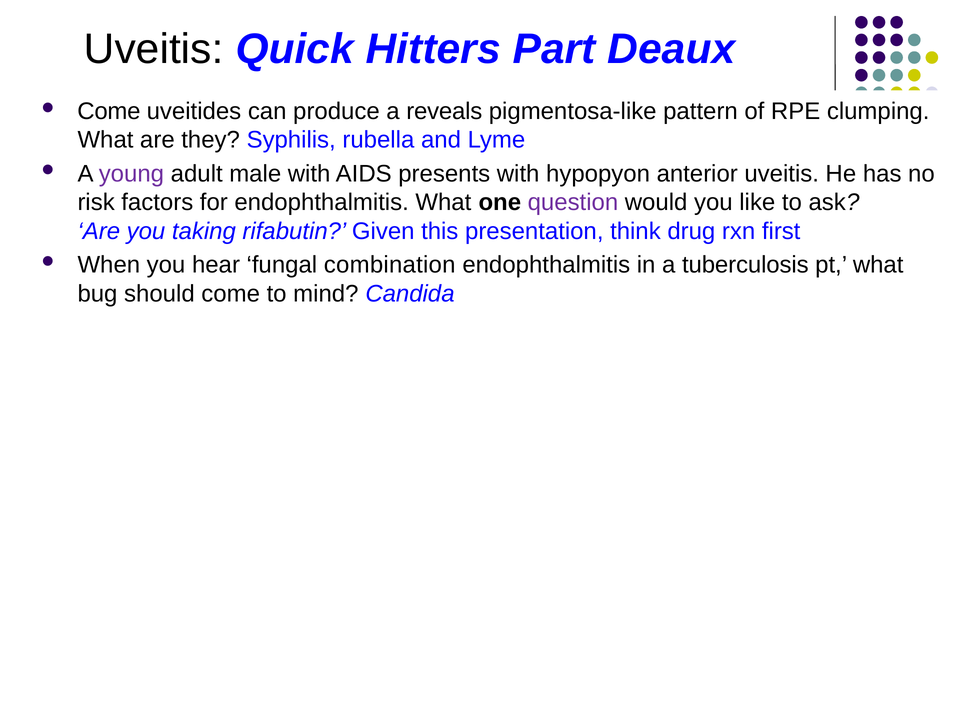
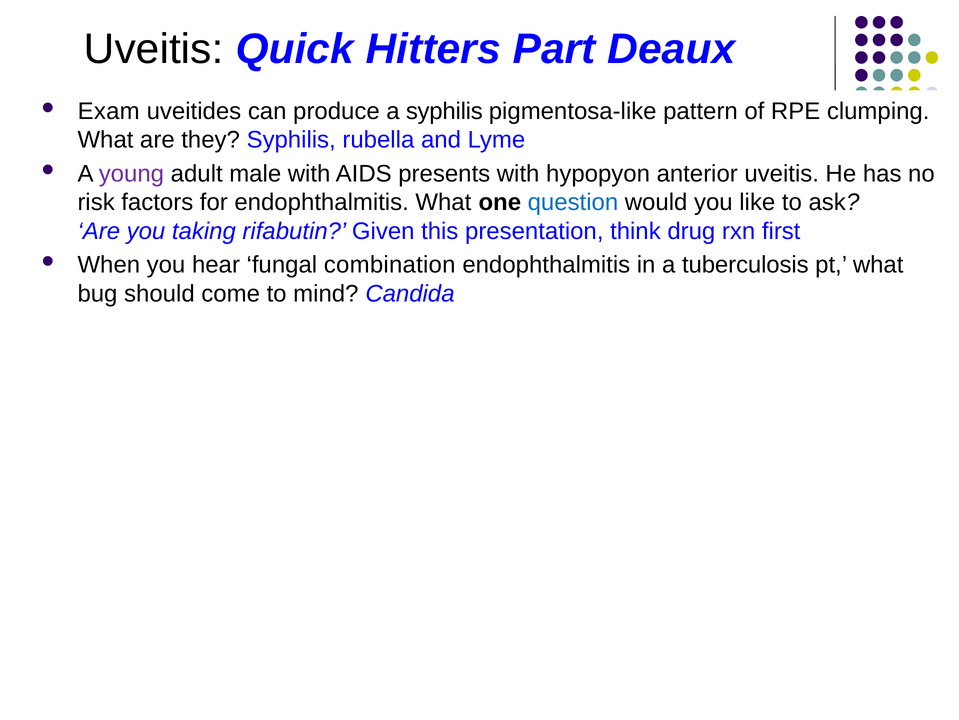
Come at (109, 111): Come -> Exam
a reveals: reveals -> syphilis
question colour: purple -> blue
